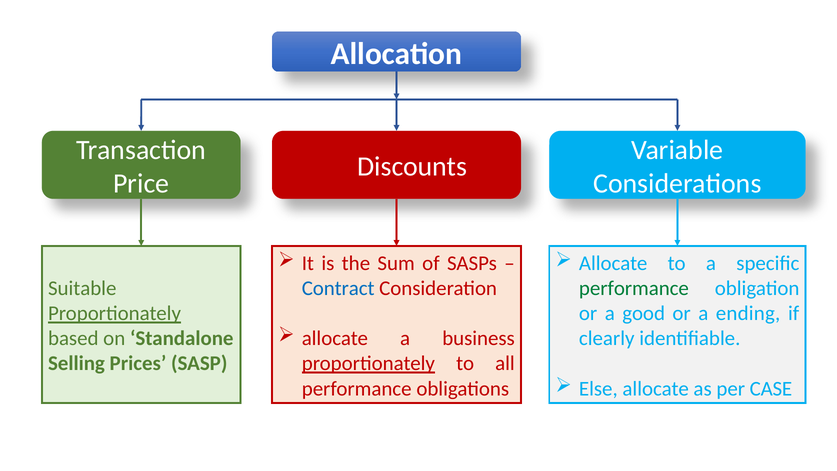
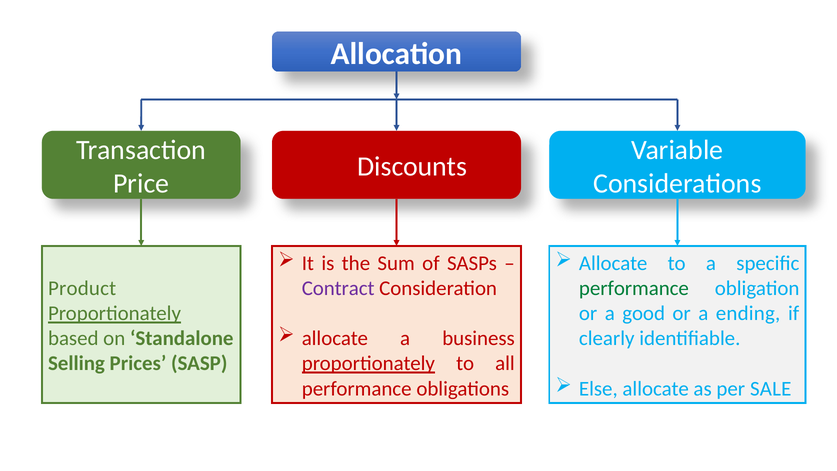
Suitable: Suitable -> Product
Contract colour: blue -> purple
CASE: CASE -> SALE
